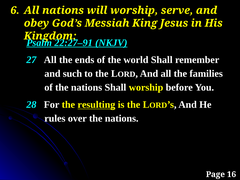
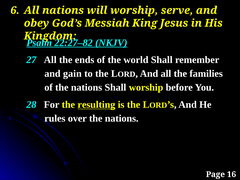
22:27–91: 22:27–91 -> 22:27–82
such: such -> gain
